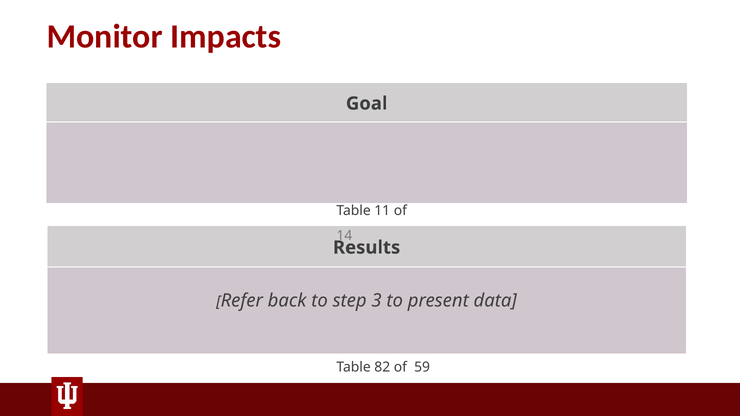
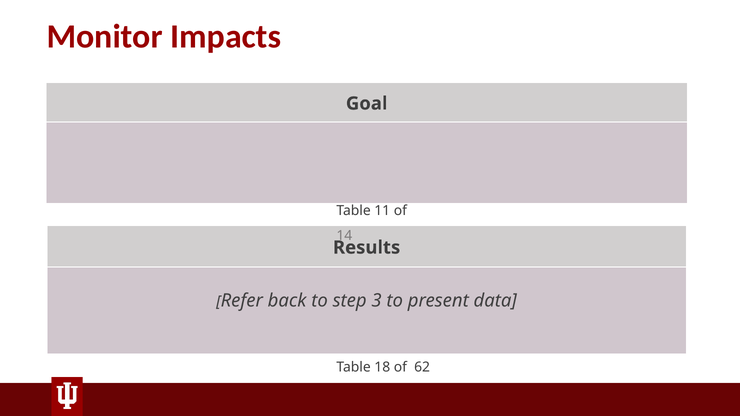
82: 82 -> 18
59: 59 -> 62
